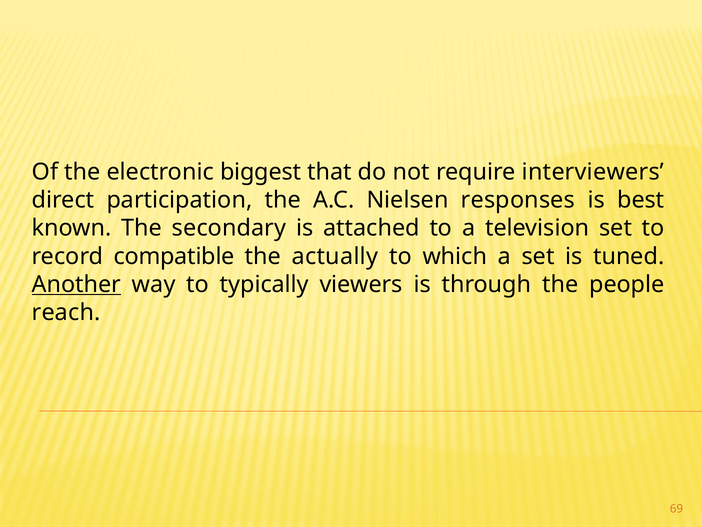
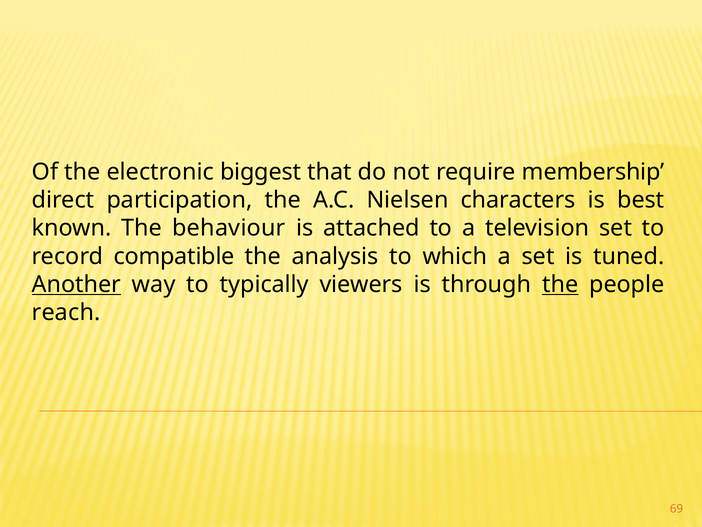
interviewers: interviewers -> membership
responses: responses -> characters
secondary: secondary -> behaviour
actually: actually -> analysis
the at (560, 284) underline: none -> present
